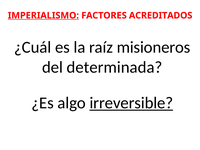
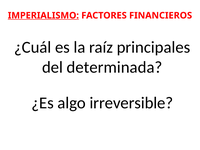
ACREDITADOS: ACREDITADOS -> FINANCIEROS
misioneros: misioneros -> principales
irreversible underline: present -> none
